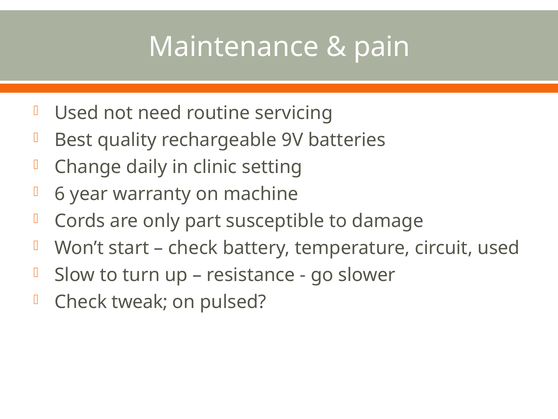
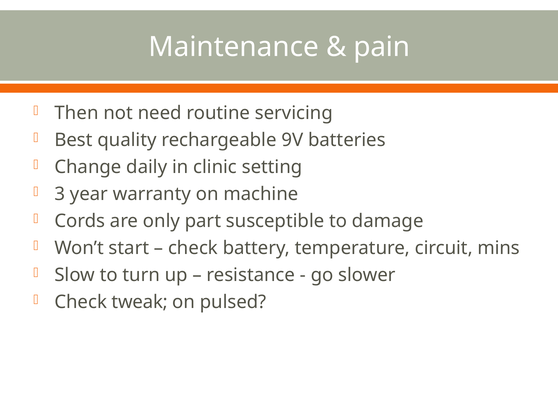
Used at (77, 113): Used -> Then
6: 6 -> 3
circuit used: used -> mins
